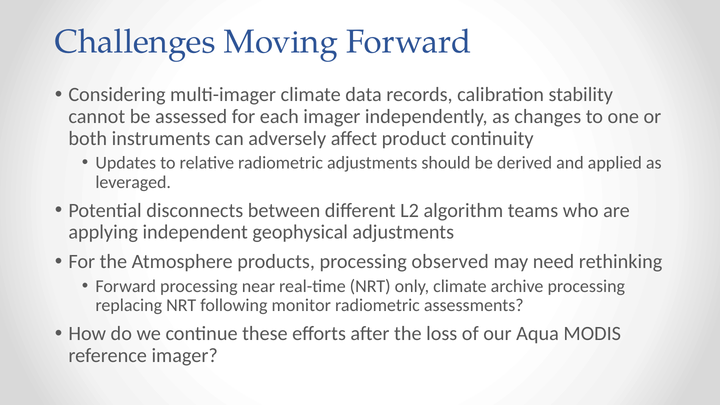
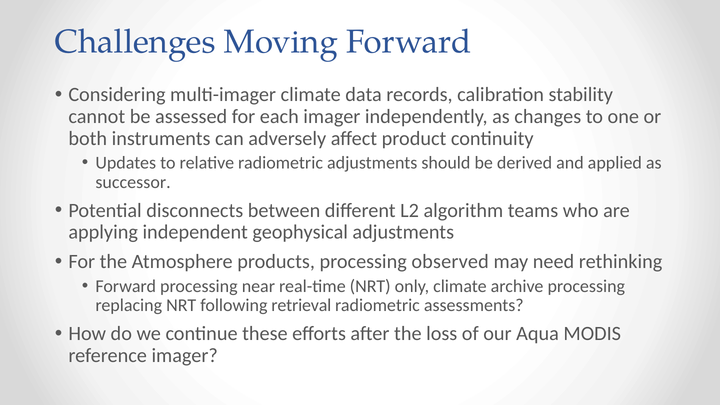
leveraged: leveraged -> successor
monitor: monitor -> retrieval
